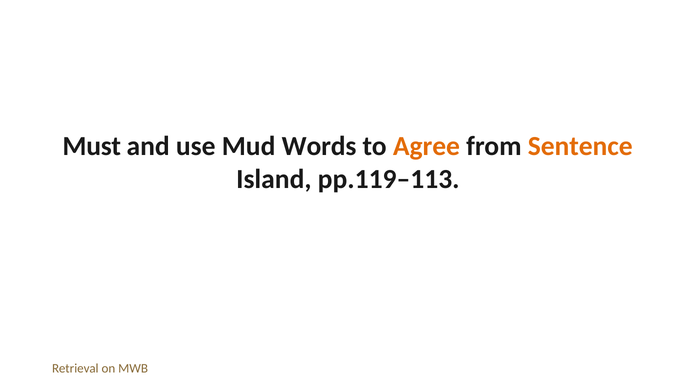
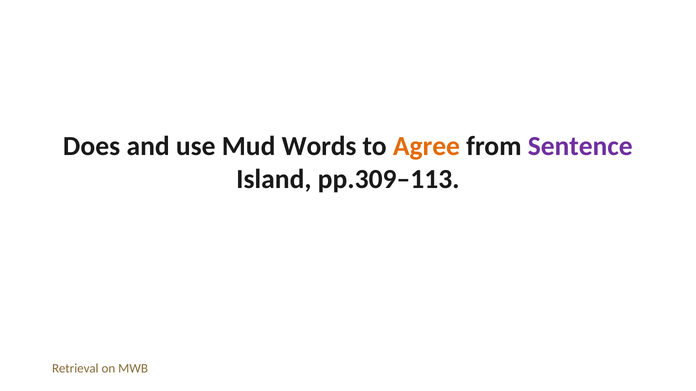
Must: Must -> Does
Sentence colour: orange -> purple
pp.119–113: pp.119–113 -> pp.309–113
